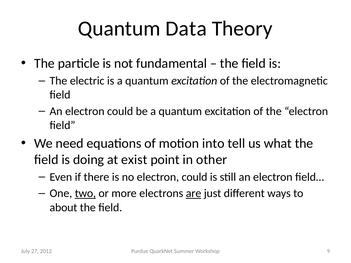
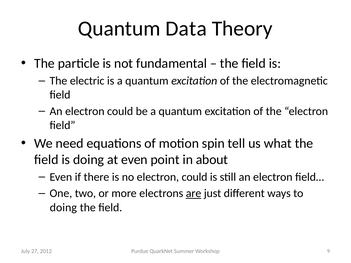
into: into -> spin
at exist: exist -> even
other: other -> about
two underline: present -> none
about at (63, 208): about -> doing
